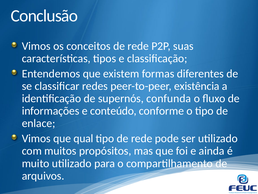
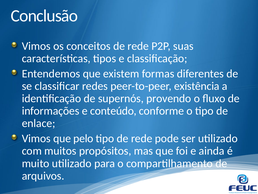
confunda: confunda -> provendo
qual: qual -> pelo
